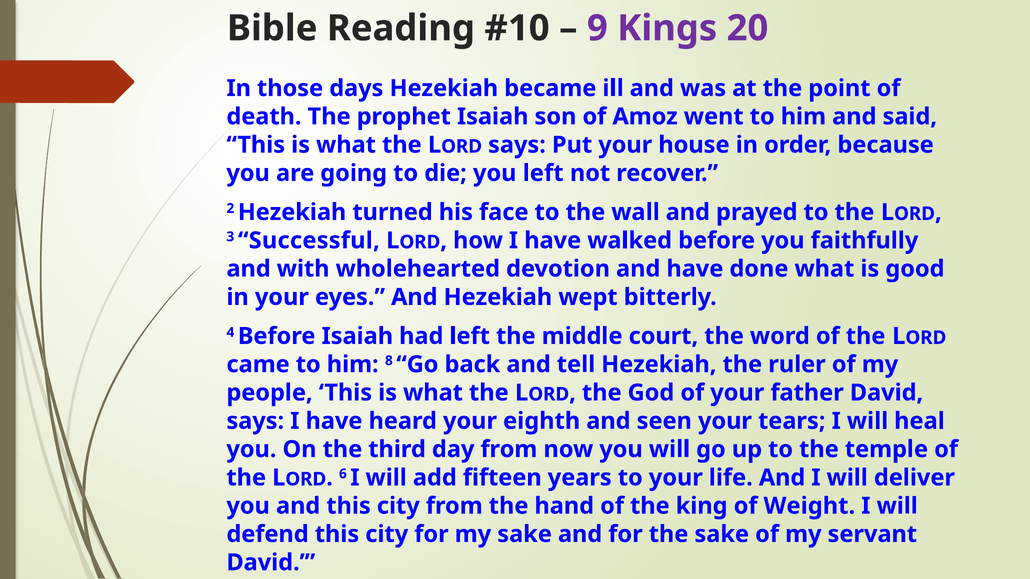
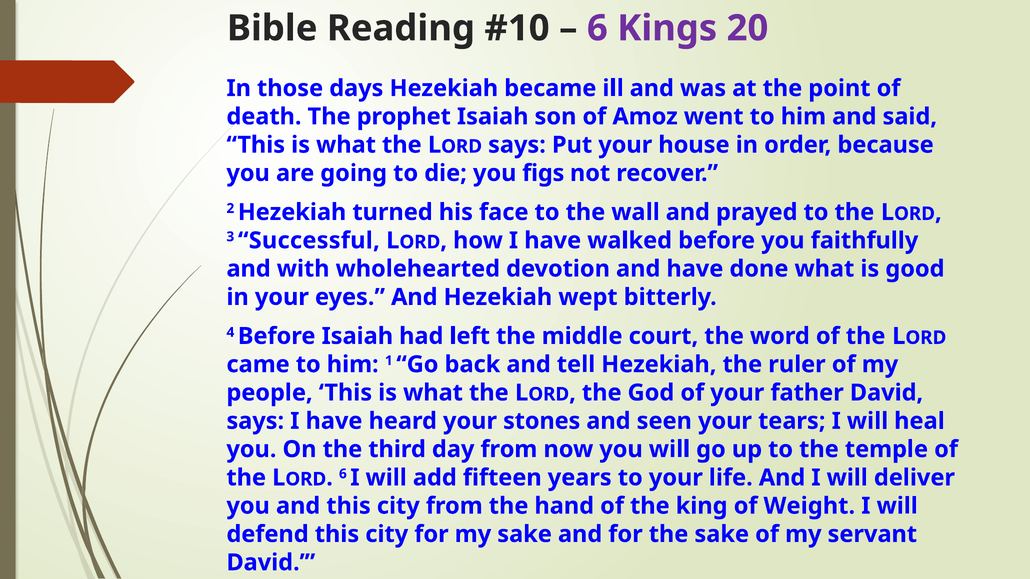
9 at (597, 28): 9 -> 6
you left: left -> figs
8: 8 -> 1
eighth: eighth -> stones
